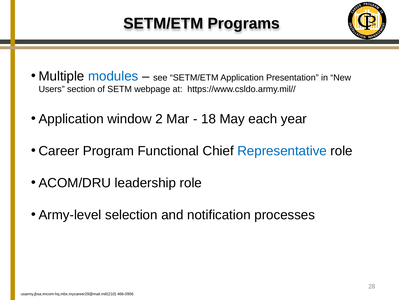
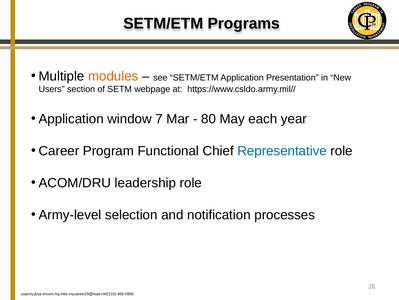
modules colour: blue -> orange
2: 2 -> 7
18: 18 -> 80
